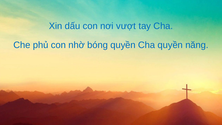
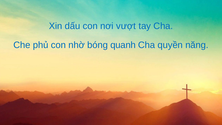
bóng quyền: quyền -> quanh
